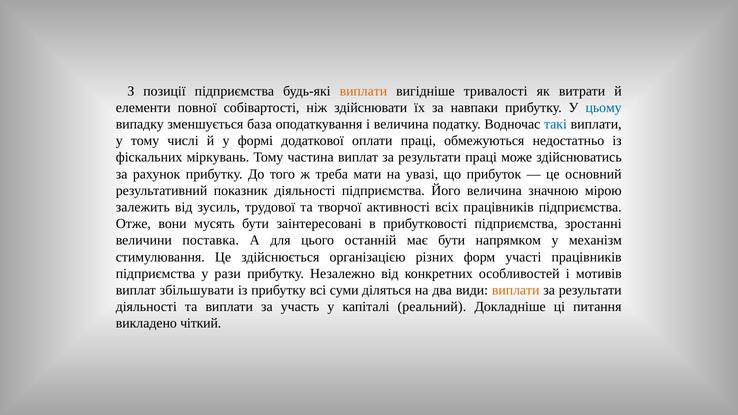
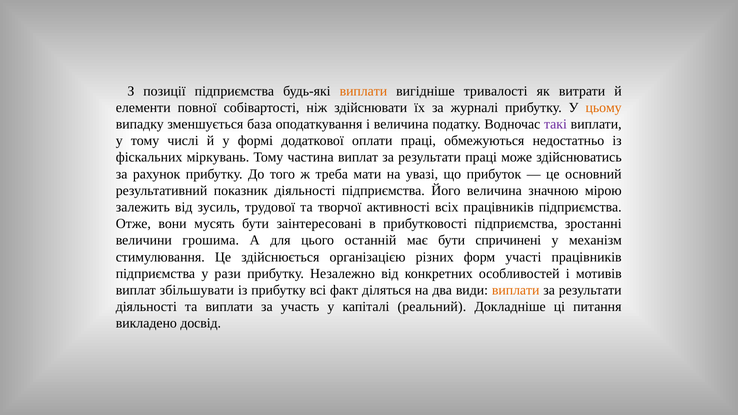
навпаки: навпаки -> журналі
цьому colour: blue -> orange
такі colour: blue -> purple
поставка: поставка -> грошима
напрямком: напрямком -> спричинені
суми: суми -> факт
чіткий: чіткий -> досвід
